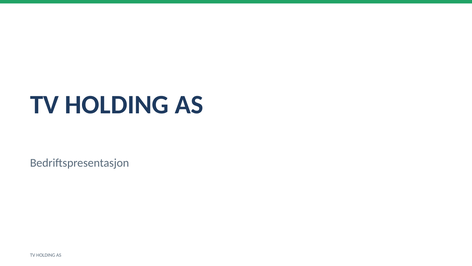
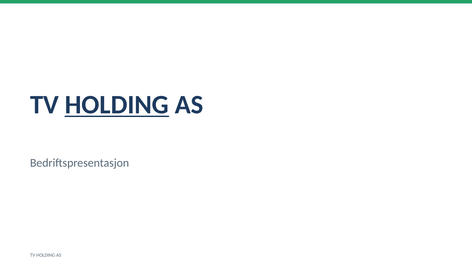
HOLDING at (117, 105) underline: none -> present
